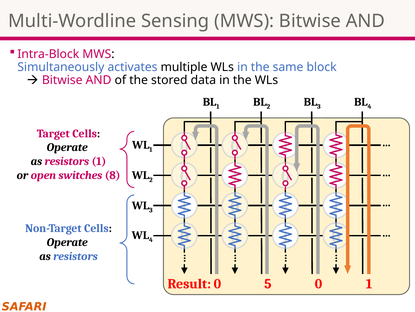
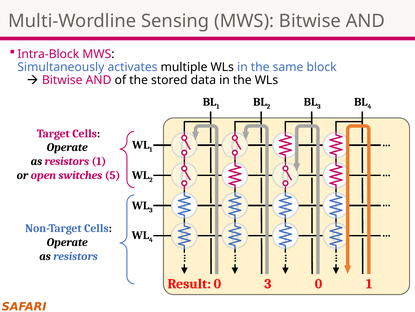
8: 8 -> 5
0 5: 5 -> 3
